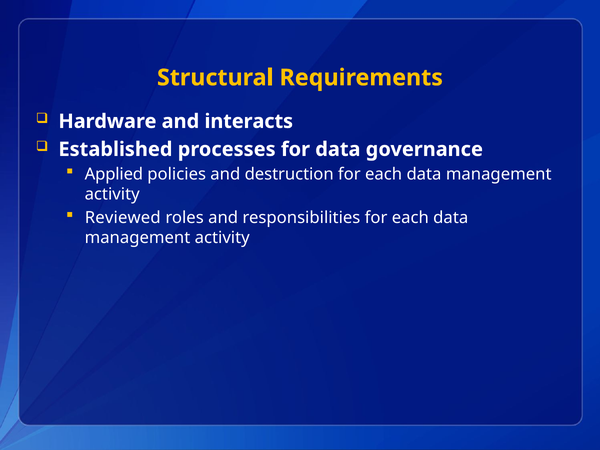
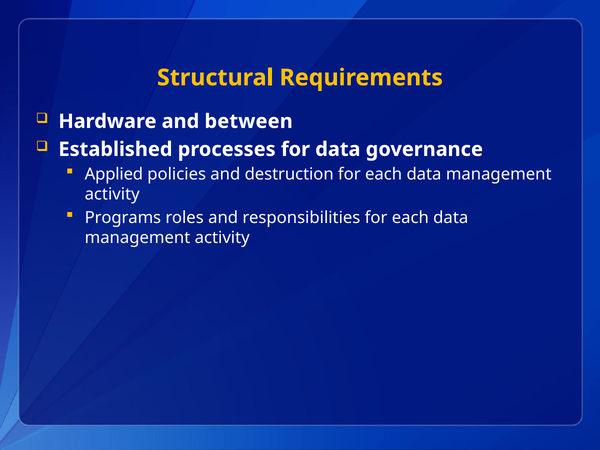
interacts: interacts -> between
Reviewed: Reviewed -> Programs
